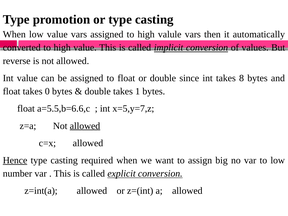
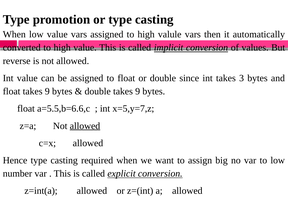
8: 8 -> 3
float takes 0: 0 -> 9
double takes 1: 1 -> 9
Hence underline: present -> none
